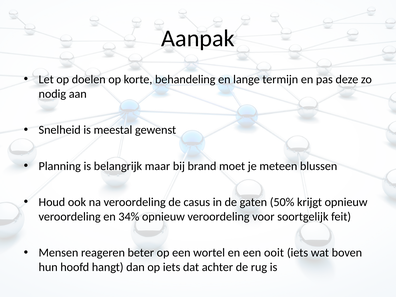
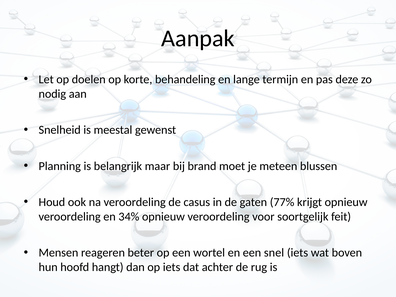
50%: 50% -> 77%
ooit: ooit -> snel
